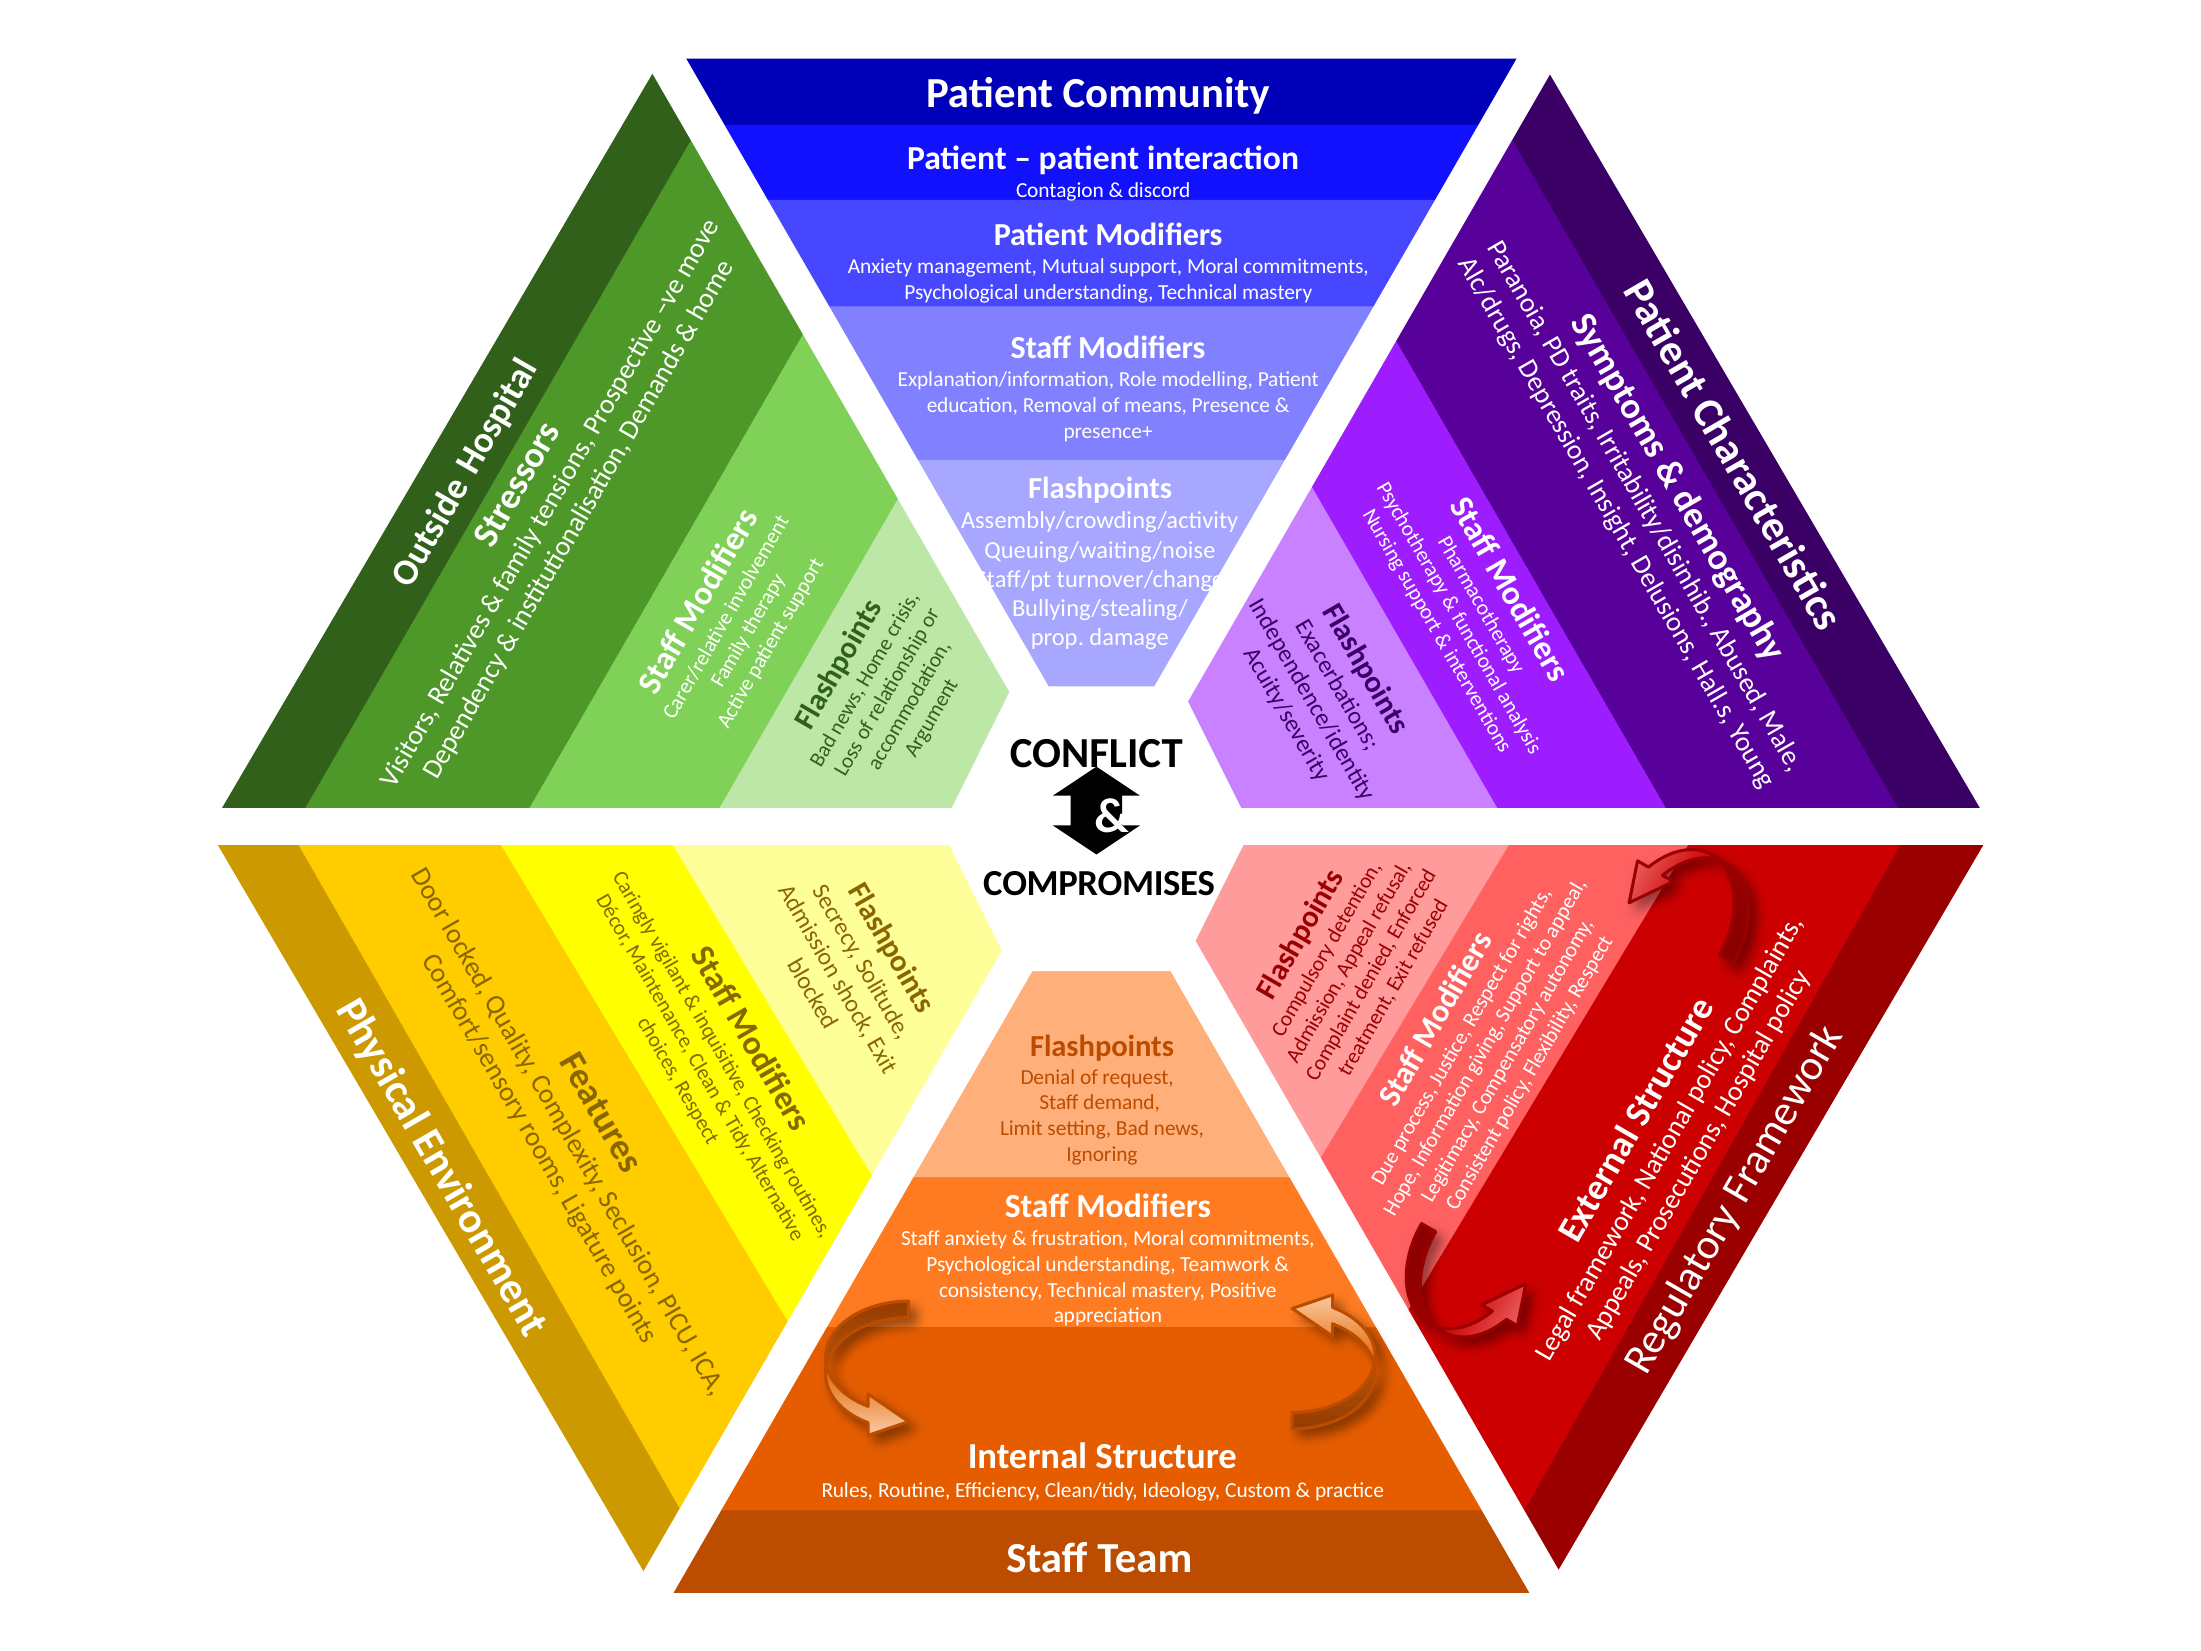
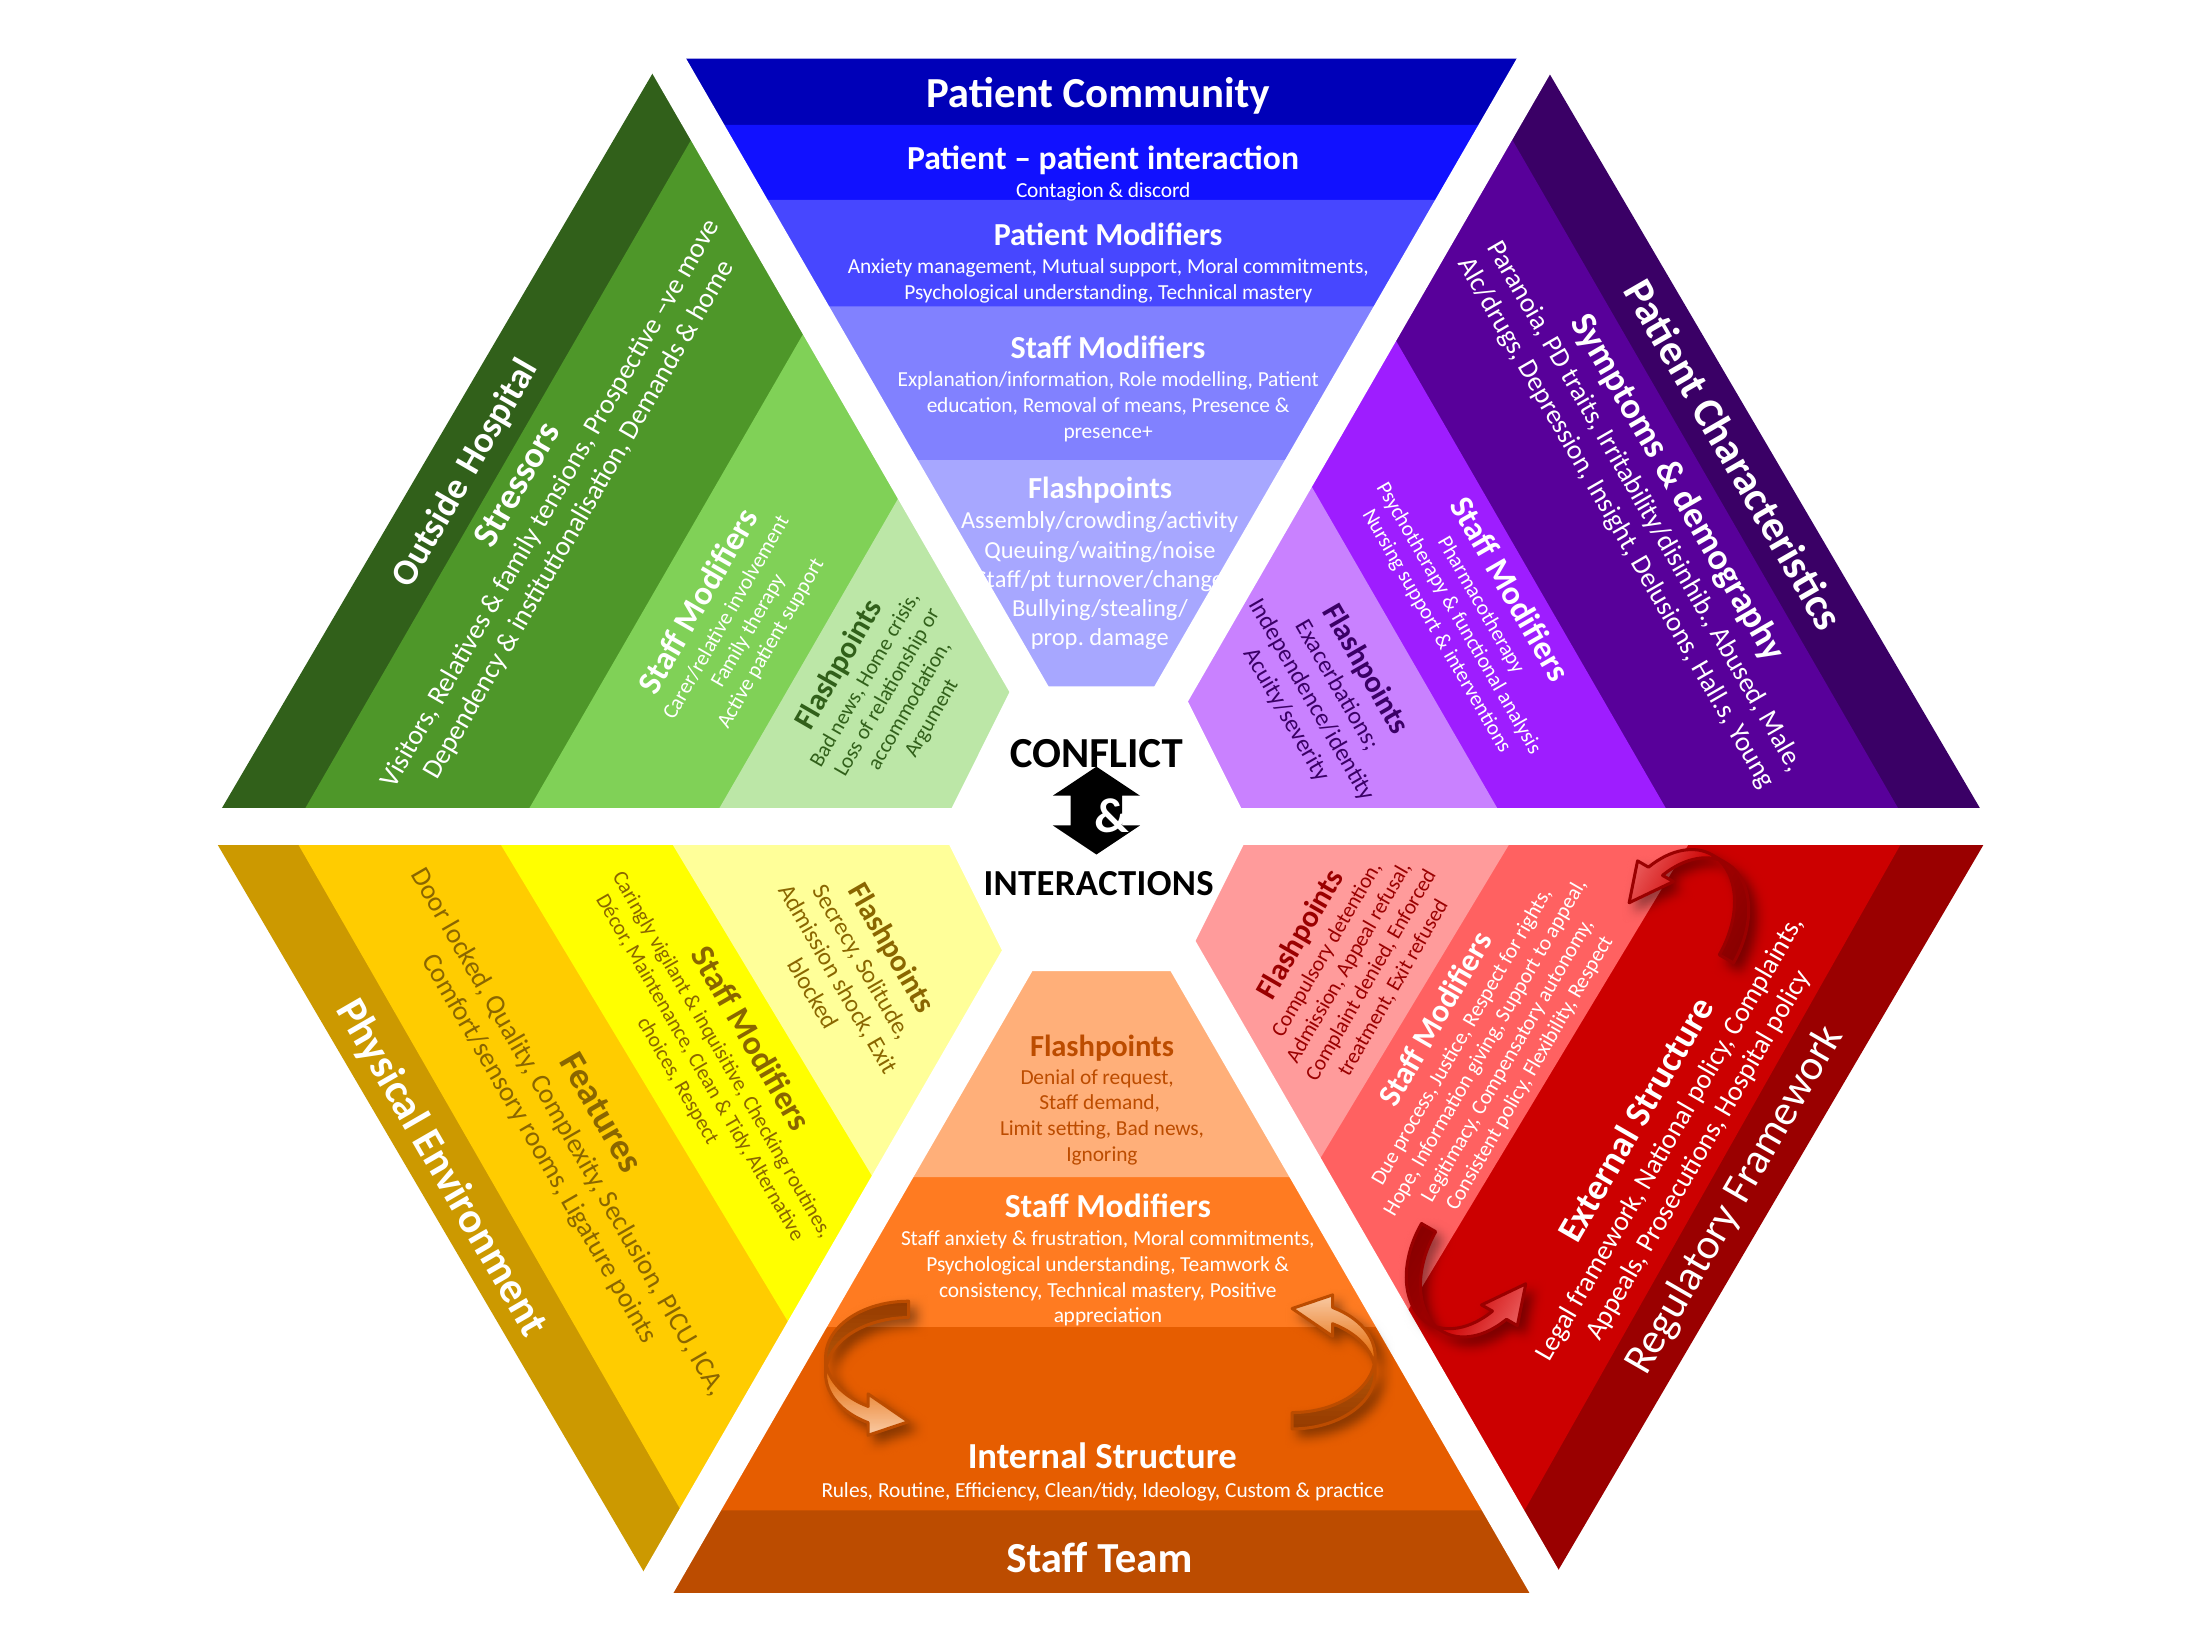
COMPROMISES: COMPROMISES -> INTERACTIONS
